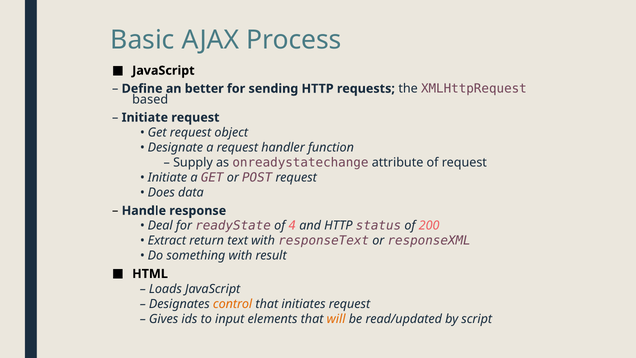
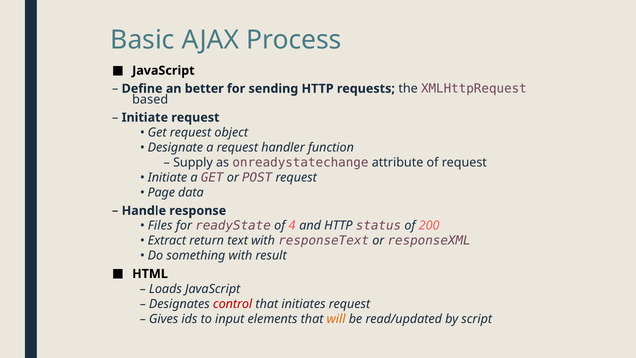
Does: Does -> Page
Deal: Deal -> Files
control colour: orange -> red
